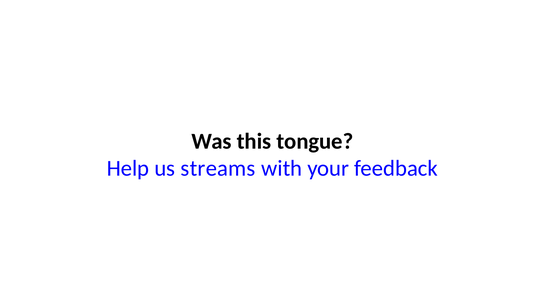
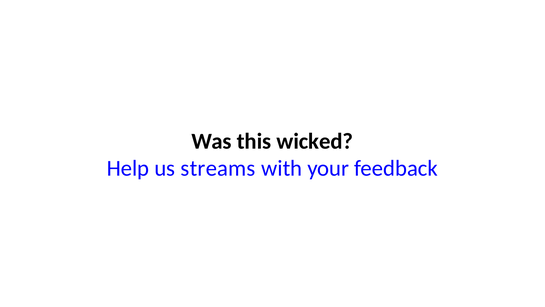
tongue: tongue -> wicked
